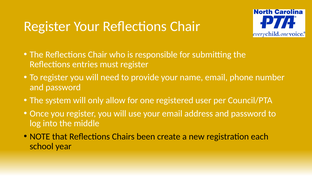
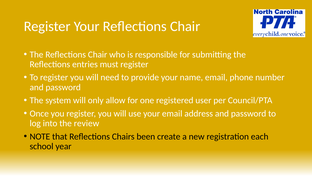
middle: middle -> review
